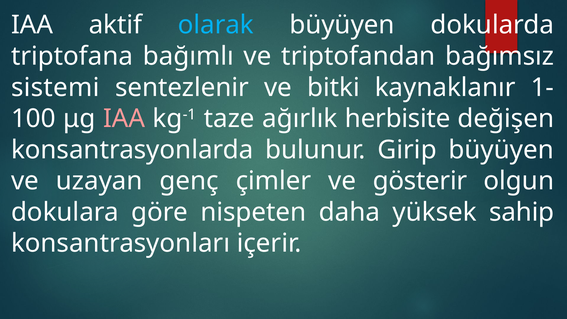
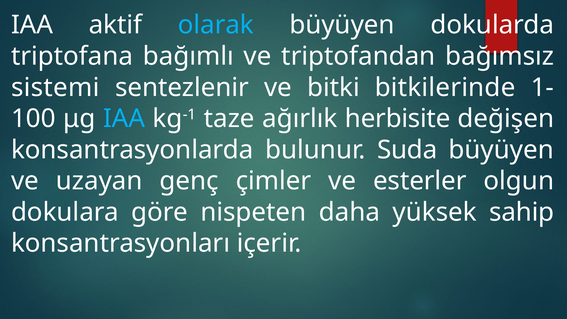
kaynaklanır: kaynaklanır -> bitkilerinde
IAA at (124, 119) colour: pink -> light blue
Girip: Girip -> Suda
gösterir: gösterir -> esterler
